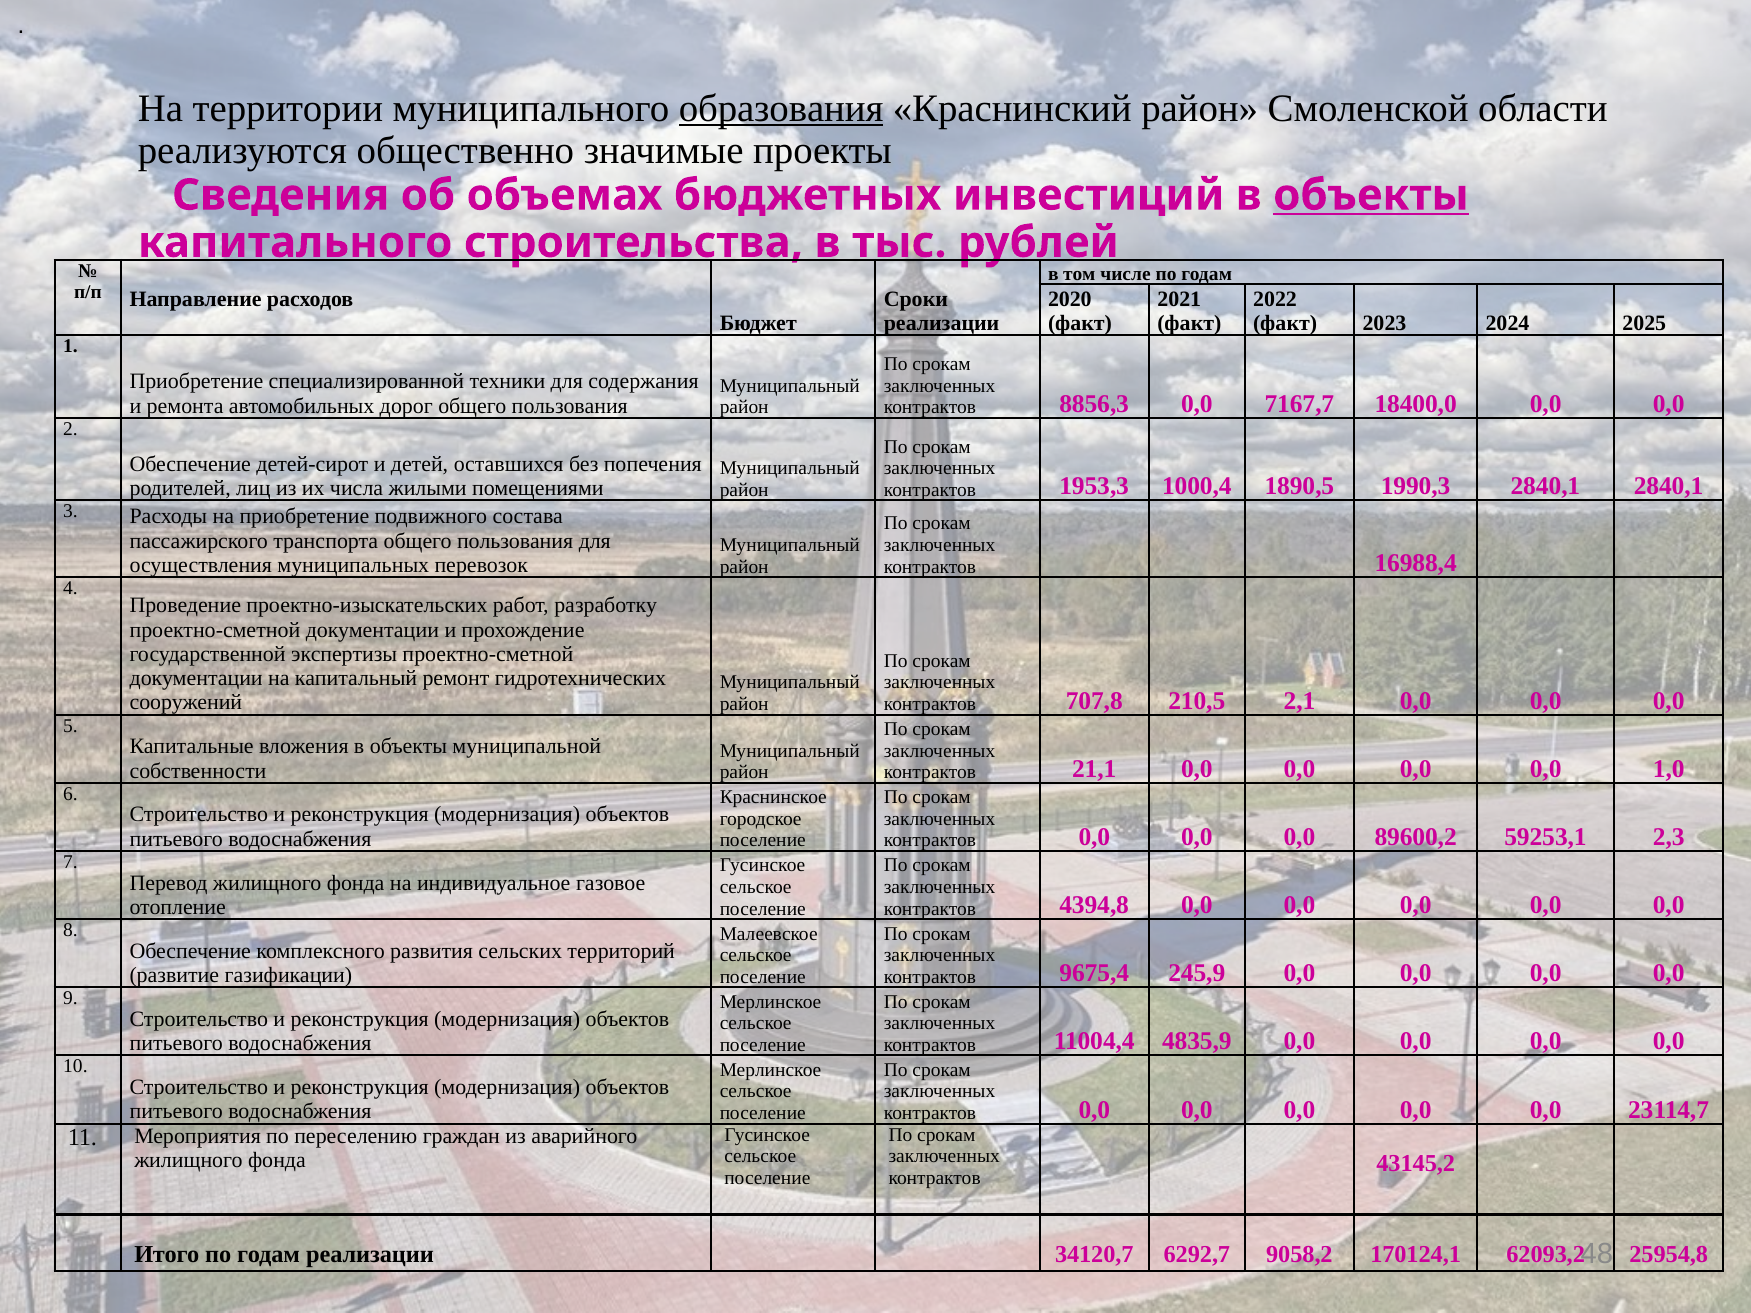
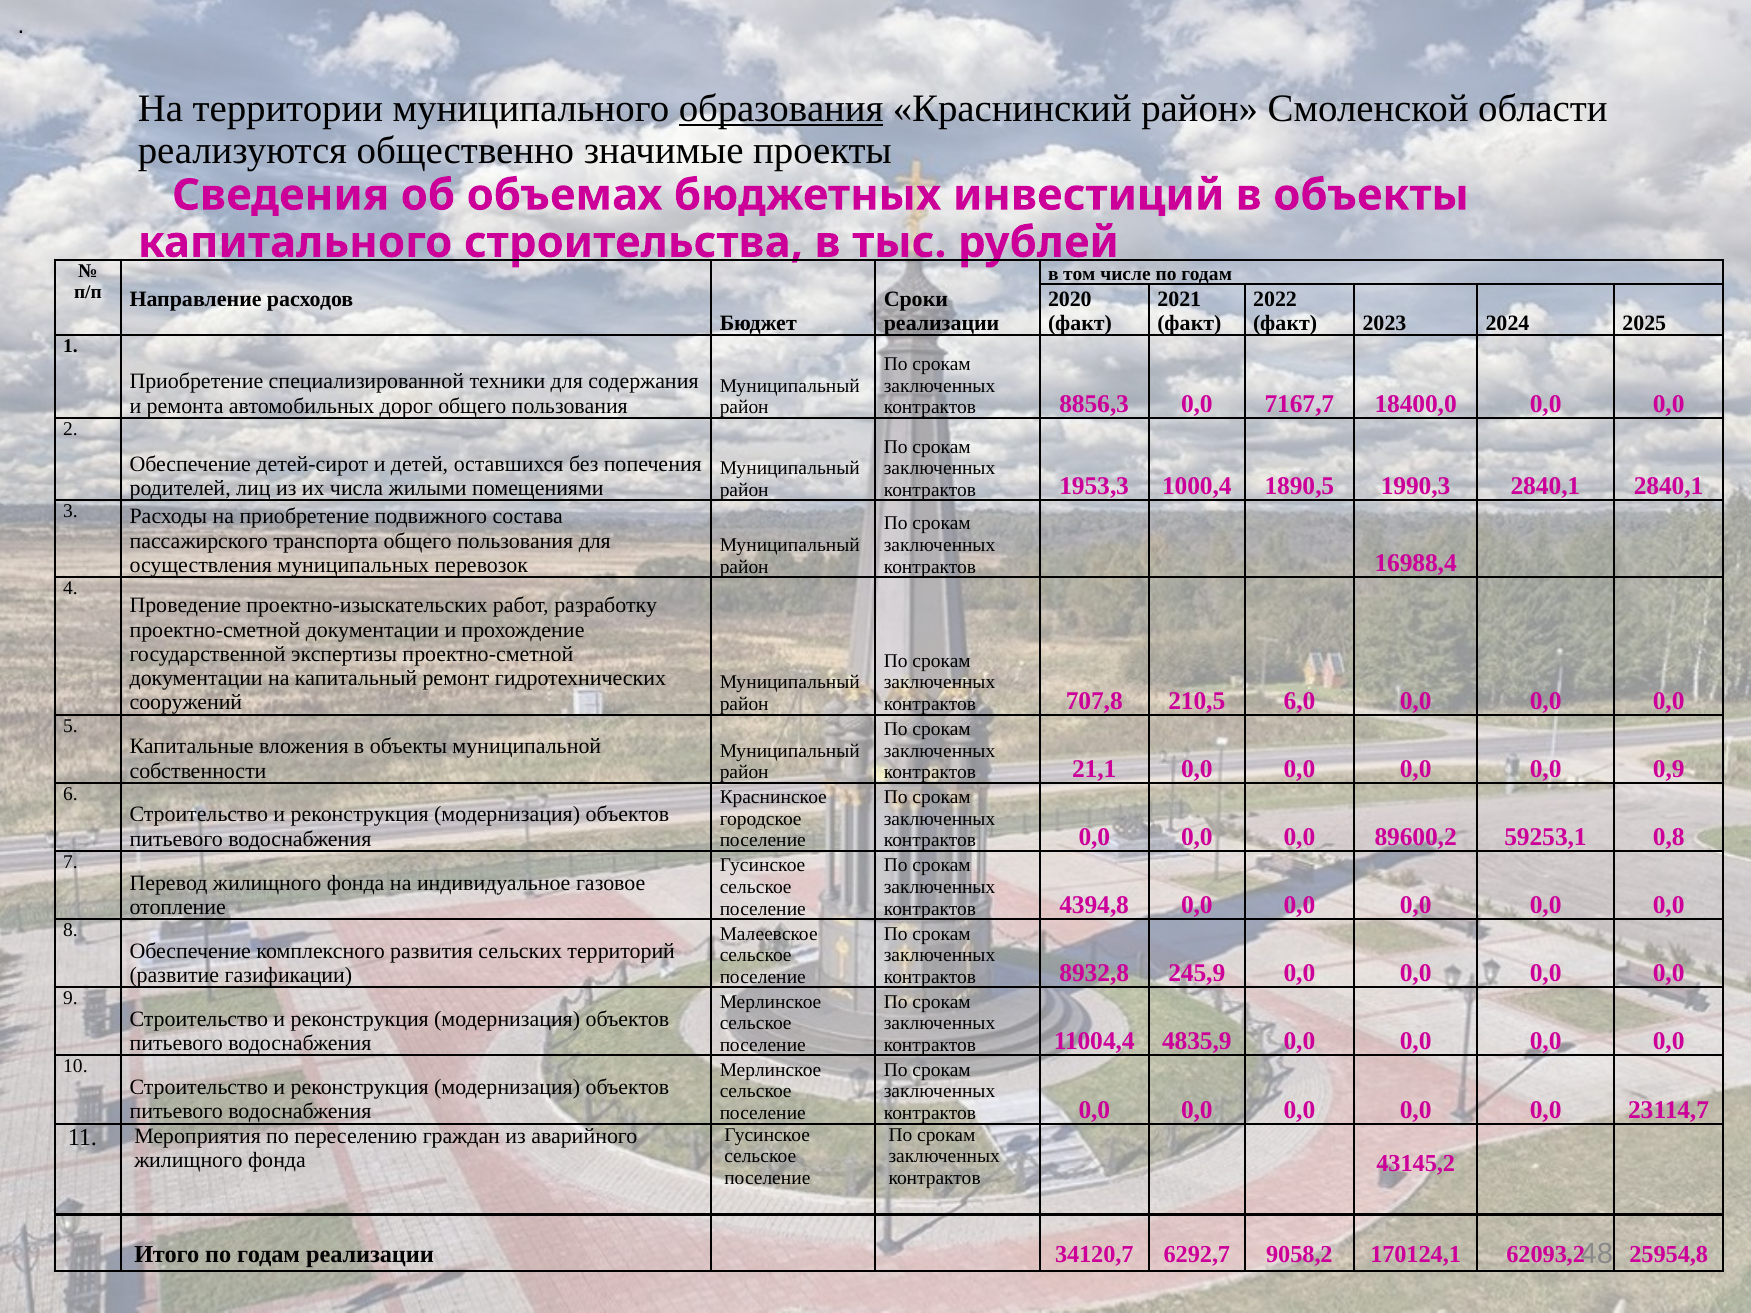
объекты at (1371, 195) underline: present -> none
2,1: 2,1 -> 6,0
1,0: 1,0 -> 0,9
2,3: 2,3 -> 0,8
9675,4: 9675,4 -> 8932,8
